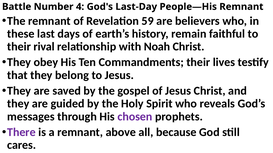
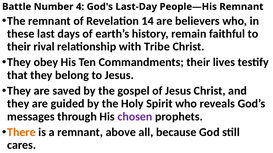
59: 59 -> 14
Noah: Noah -> Tribe
There colour: purple -> orange
